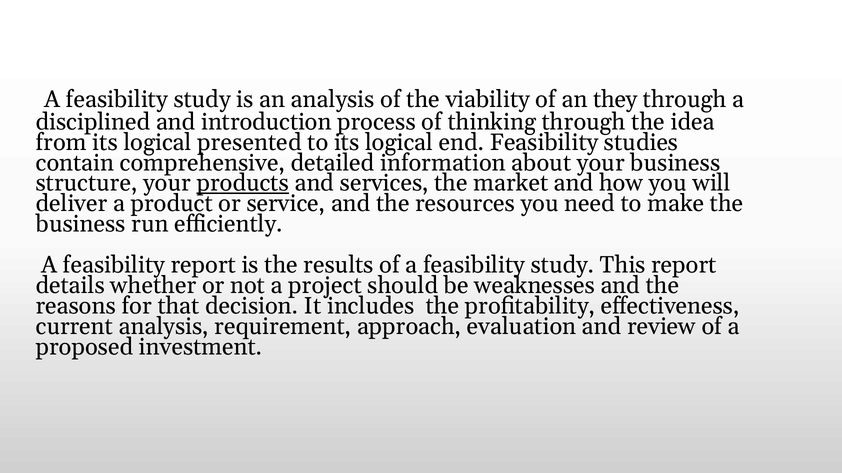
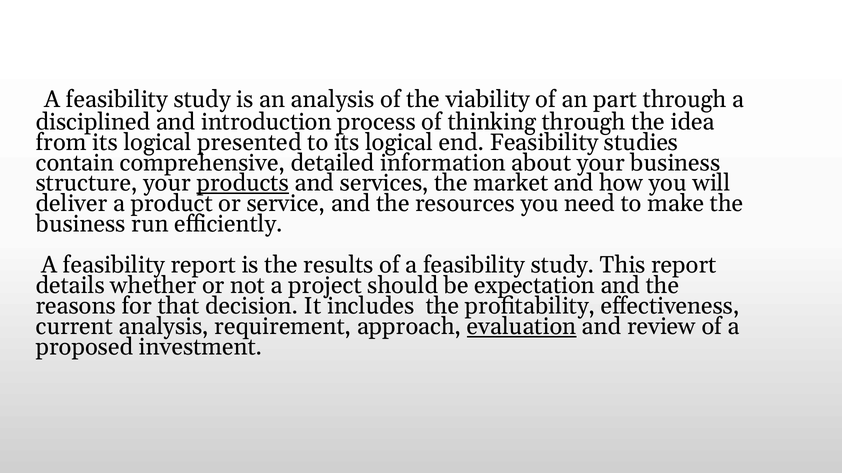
they: they -> part
weaknesses: weaknesses -> expectation
evaluation underline: none -> present
